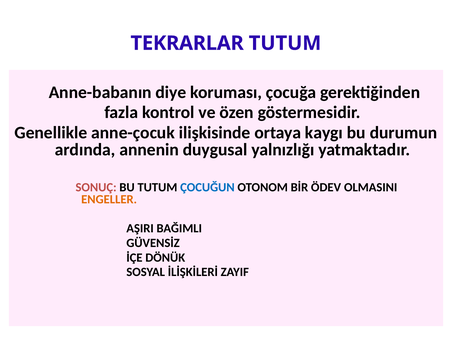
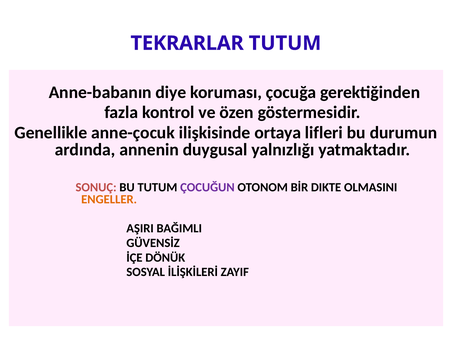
kaygı: kaygı -> lifleri
ÇOCUĞUN colour: blue -> purple
ÖDEV: ÖDEV -> DIKTE
